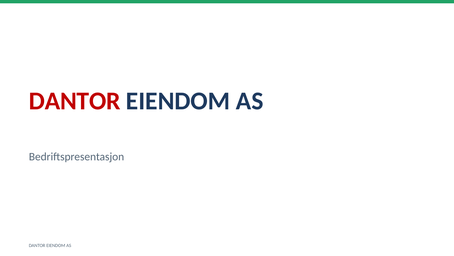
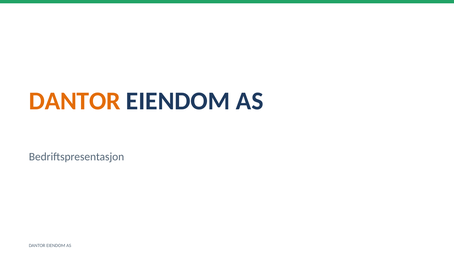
DANTOR at (75, 101) colour: red -> orange
